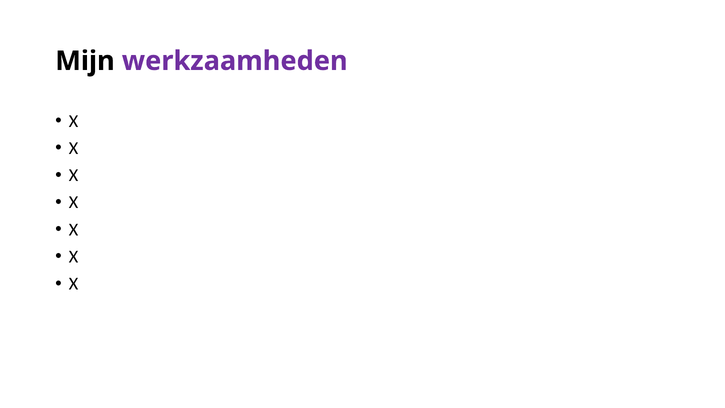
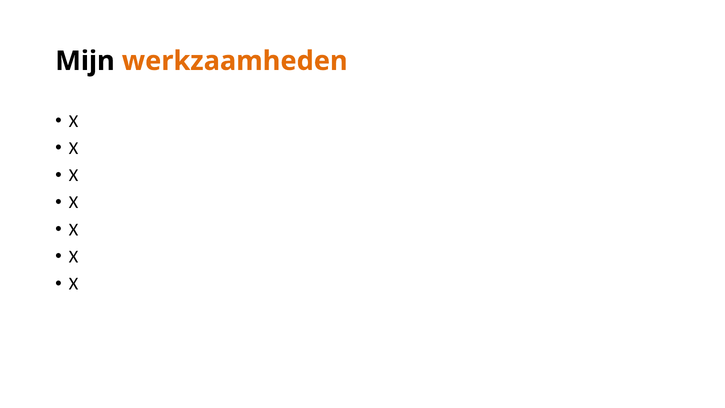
werkzaamheden colour: purple -> orange
